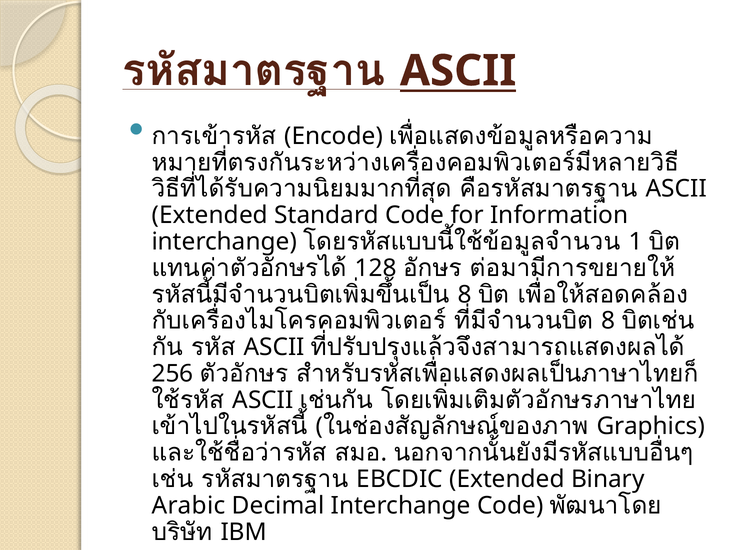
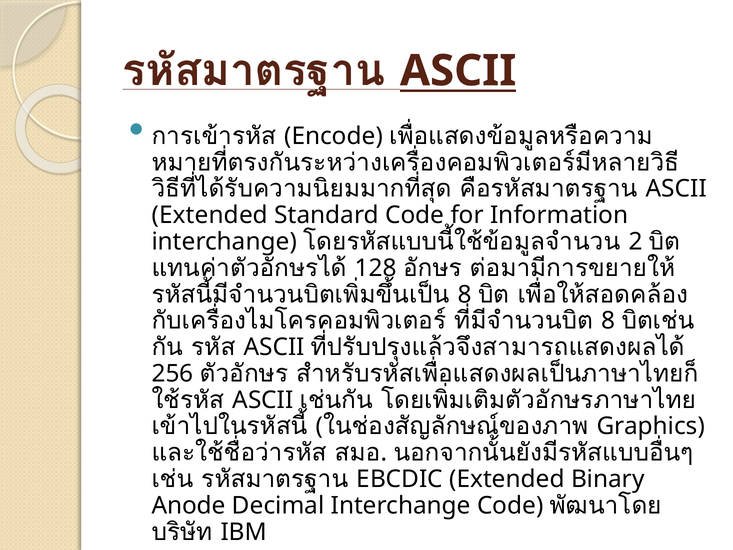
1: 1 -> 2
Arabic: Arabic -> Anode
